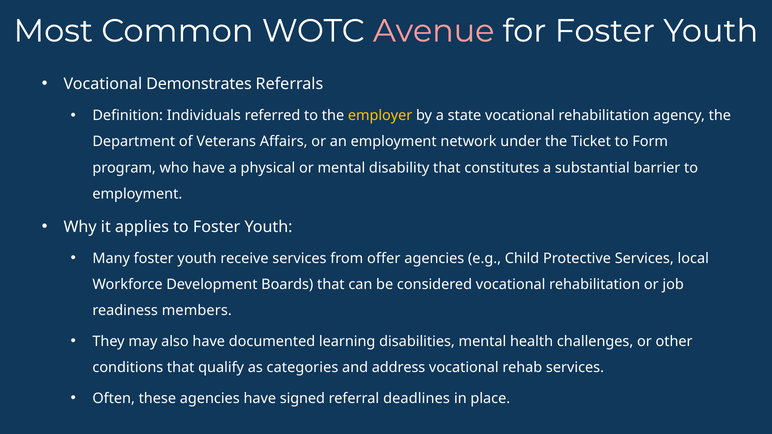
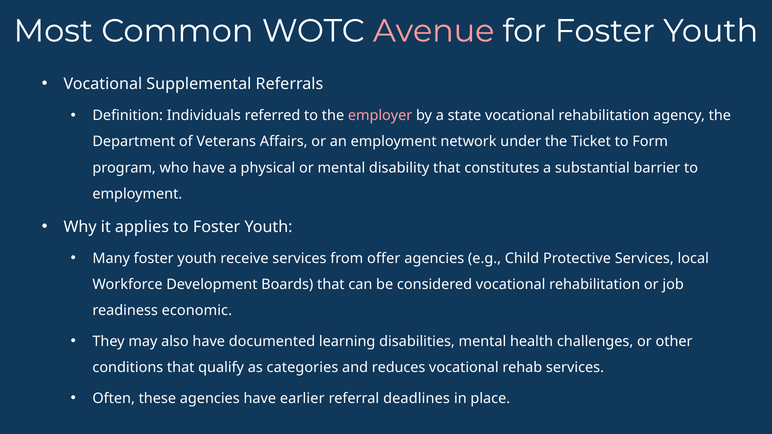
Demonstrates: Demonstrates -> Supplemental
employer colour: yellow -> pink
members: members -> economic
address: address -> reduces
signed: signed -> earlier
